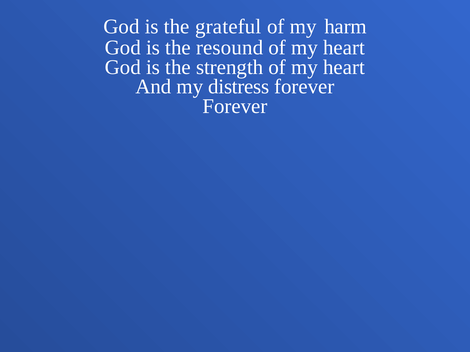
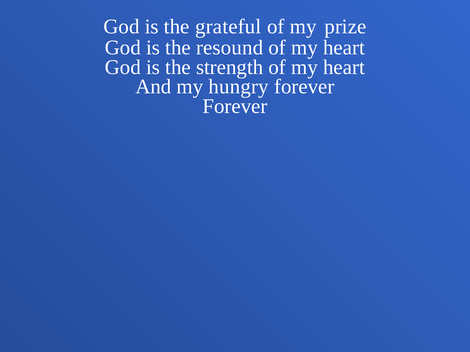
harm: harm -> prize
distress: distress -> hungry
